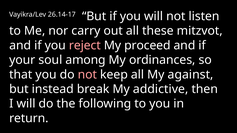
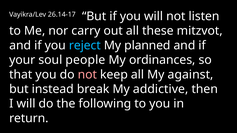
reject colour: pink -> light blue
proceed: proceed -> planned
among: among -> people
